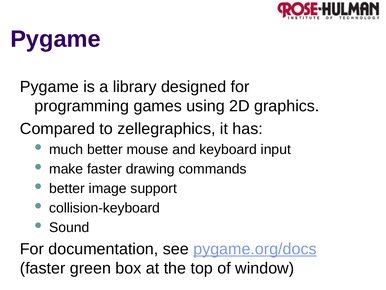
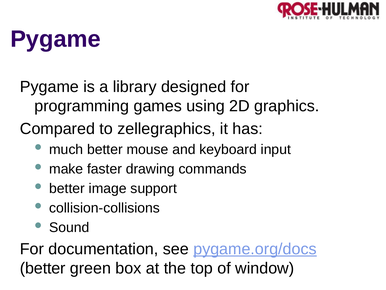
collision-keyboard: collision-keyboard -> collision-collisions
faster at (43, 268): faster -> better
